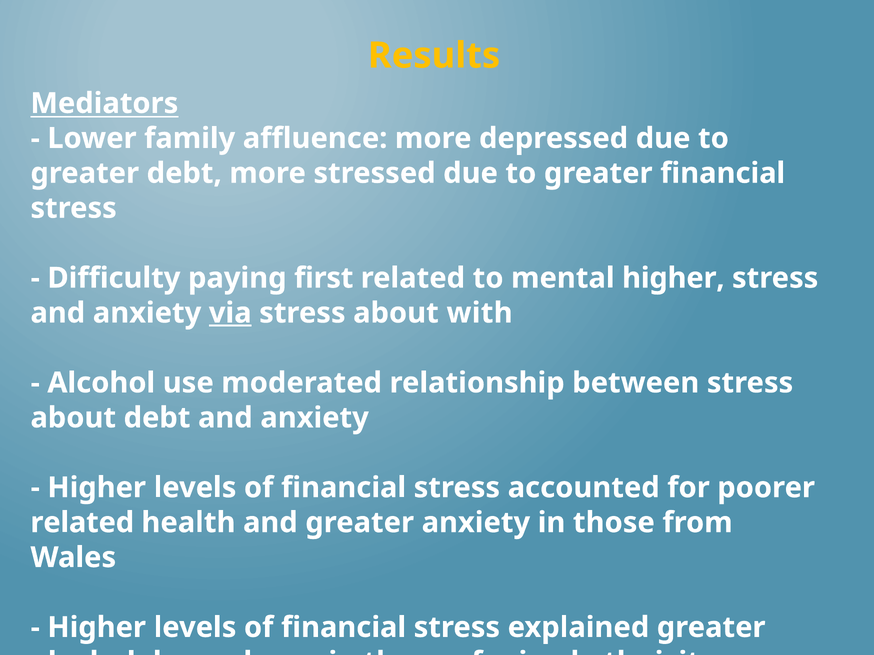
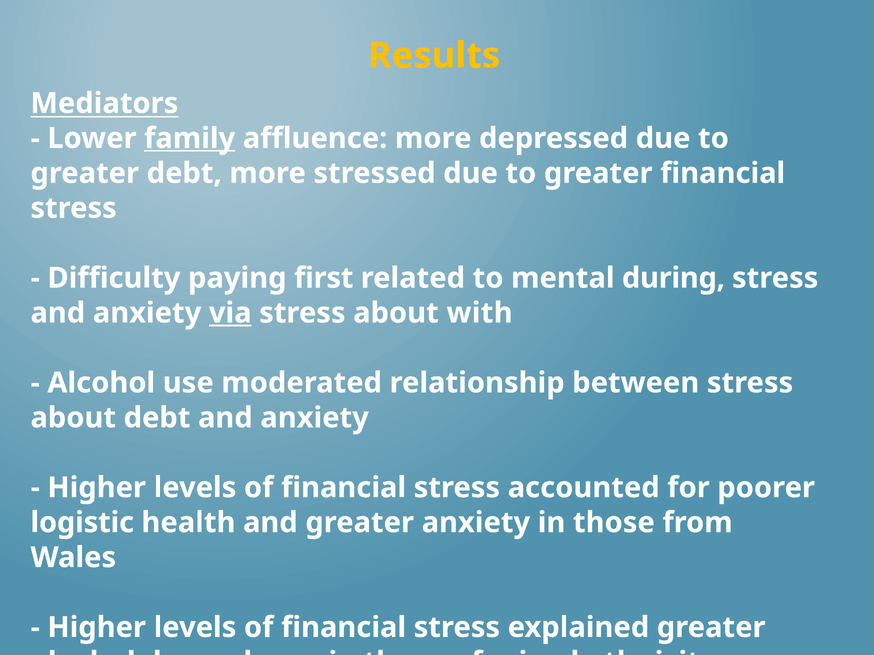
family underline: none -> present
mental higher: higher -> during
related at (82, 523): related -> logistic
